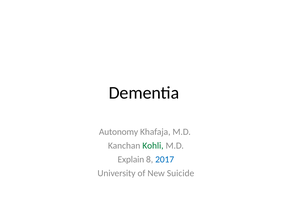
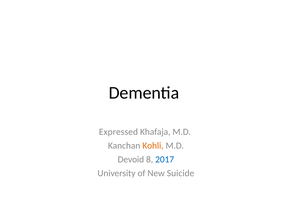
Autonomy: Autonomy -> Expressed
Kohli colour: green -> orange
Explain: Explain -> Devoid
